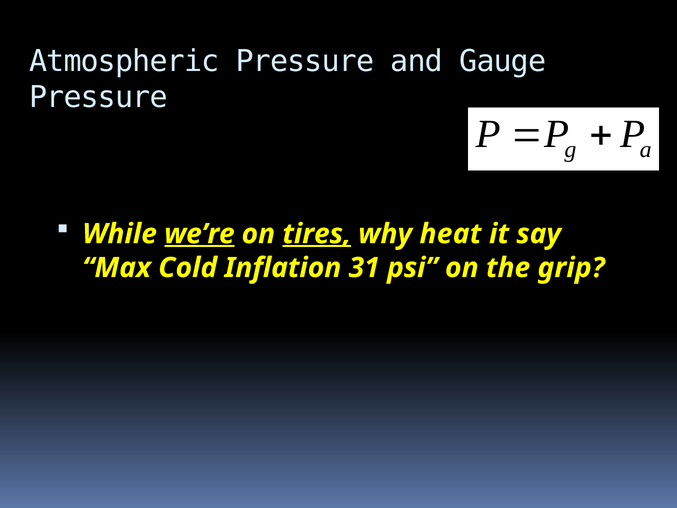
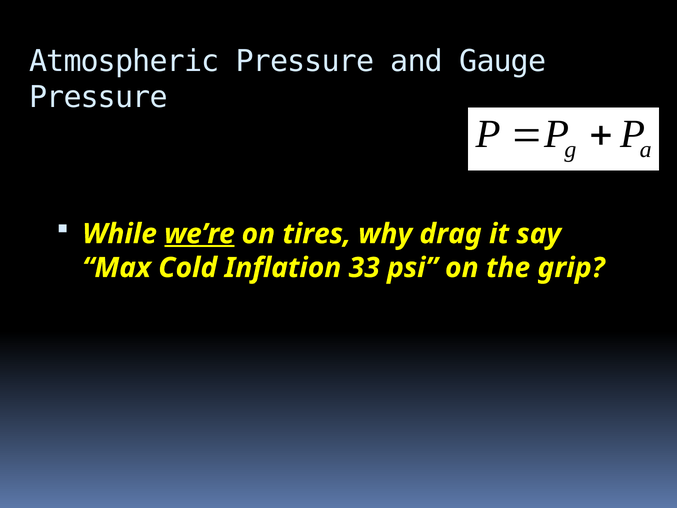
tires underline: present -> none
heat: heat -> drag
31: 31 -> 33
